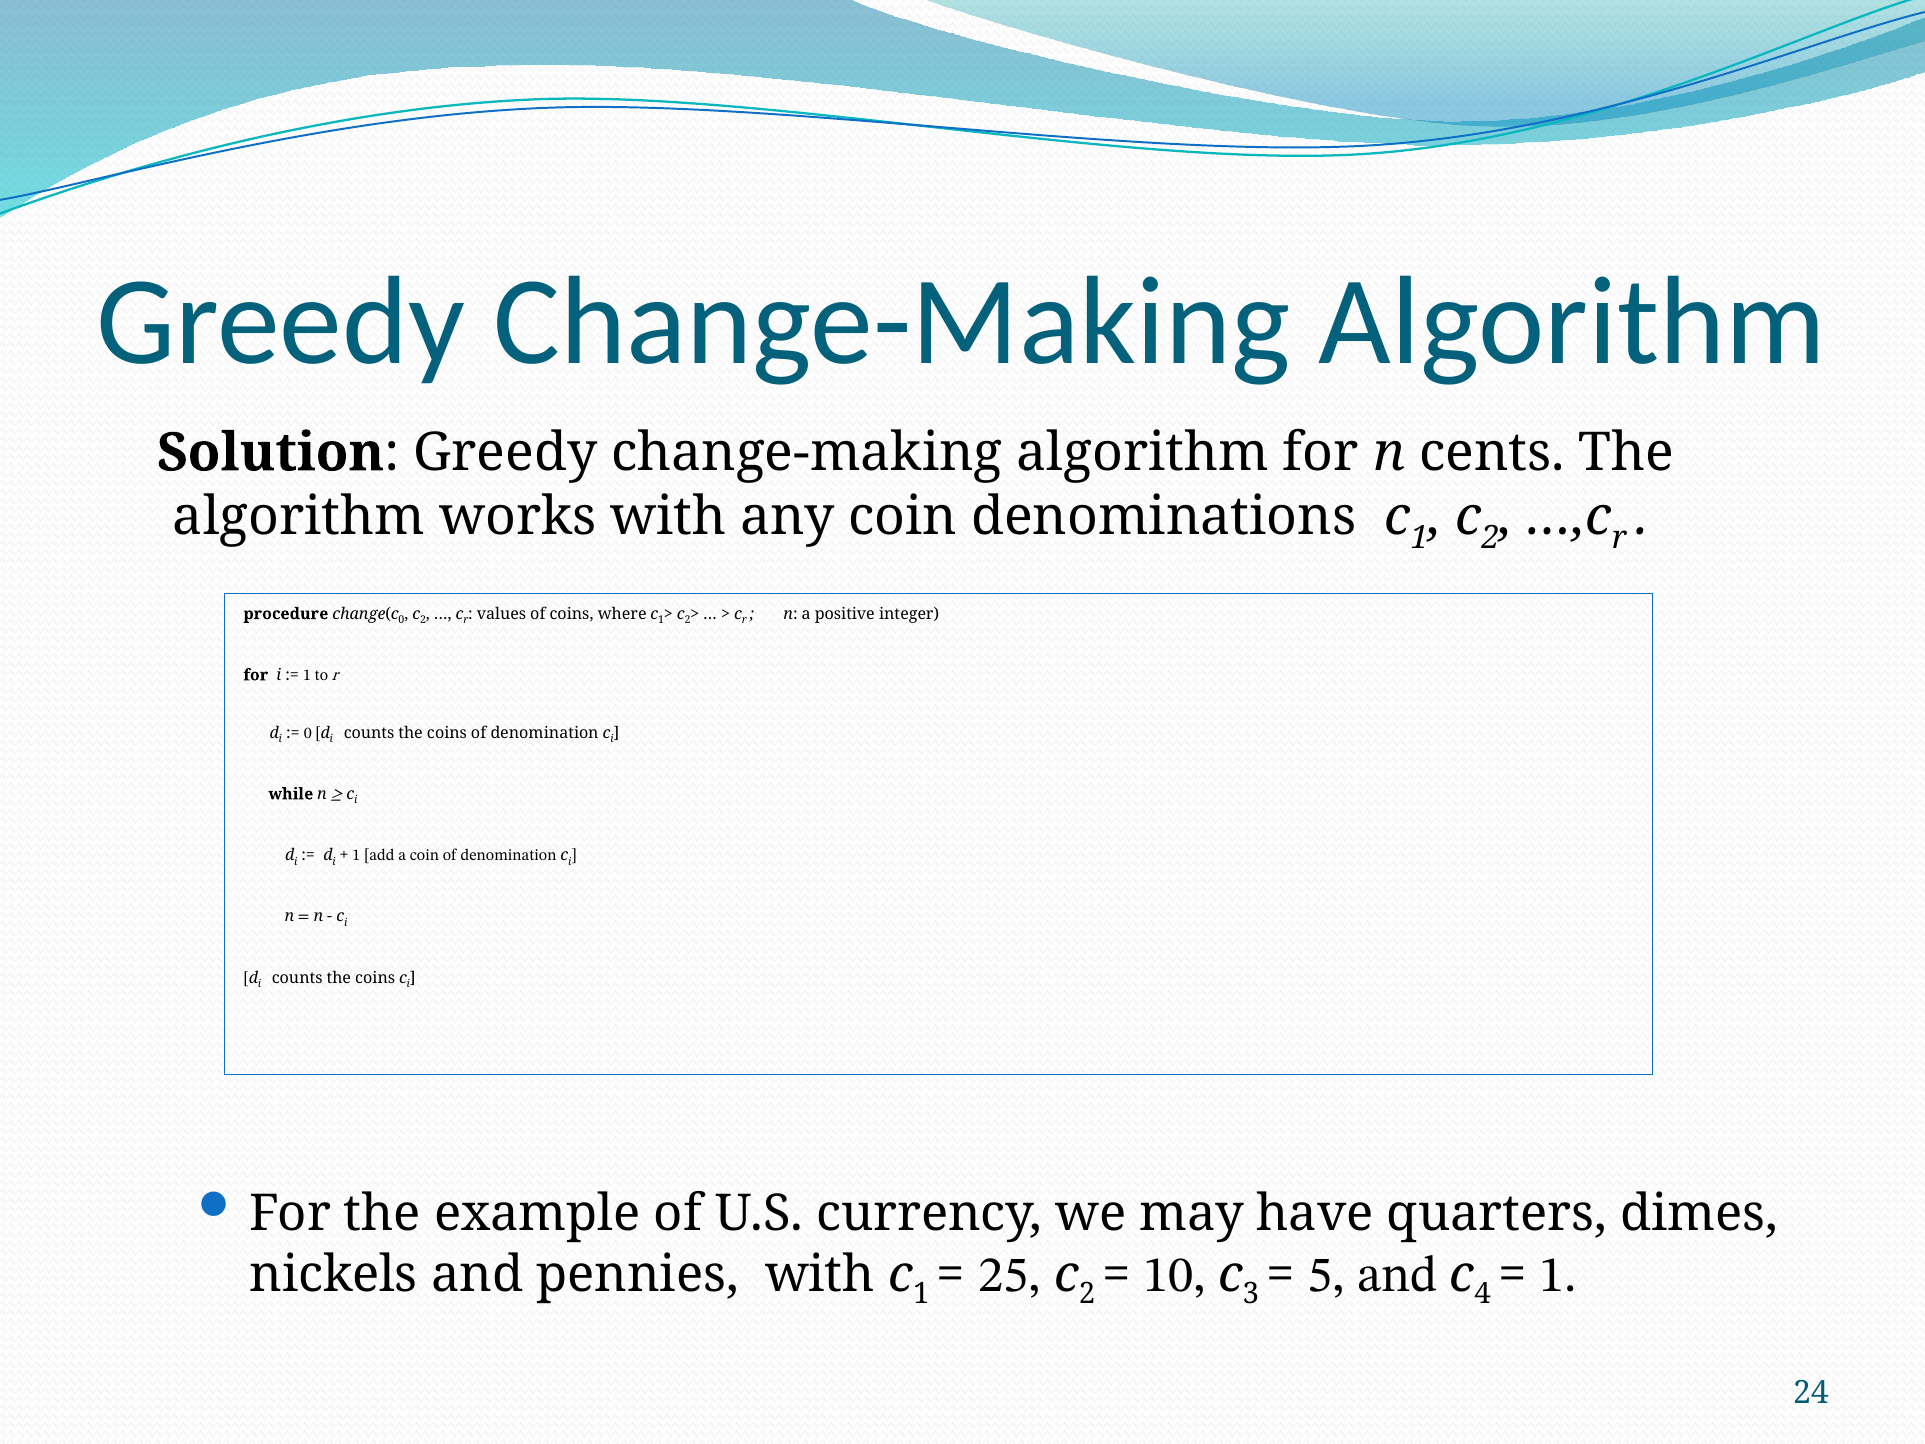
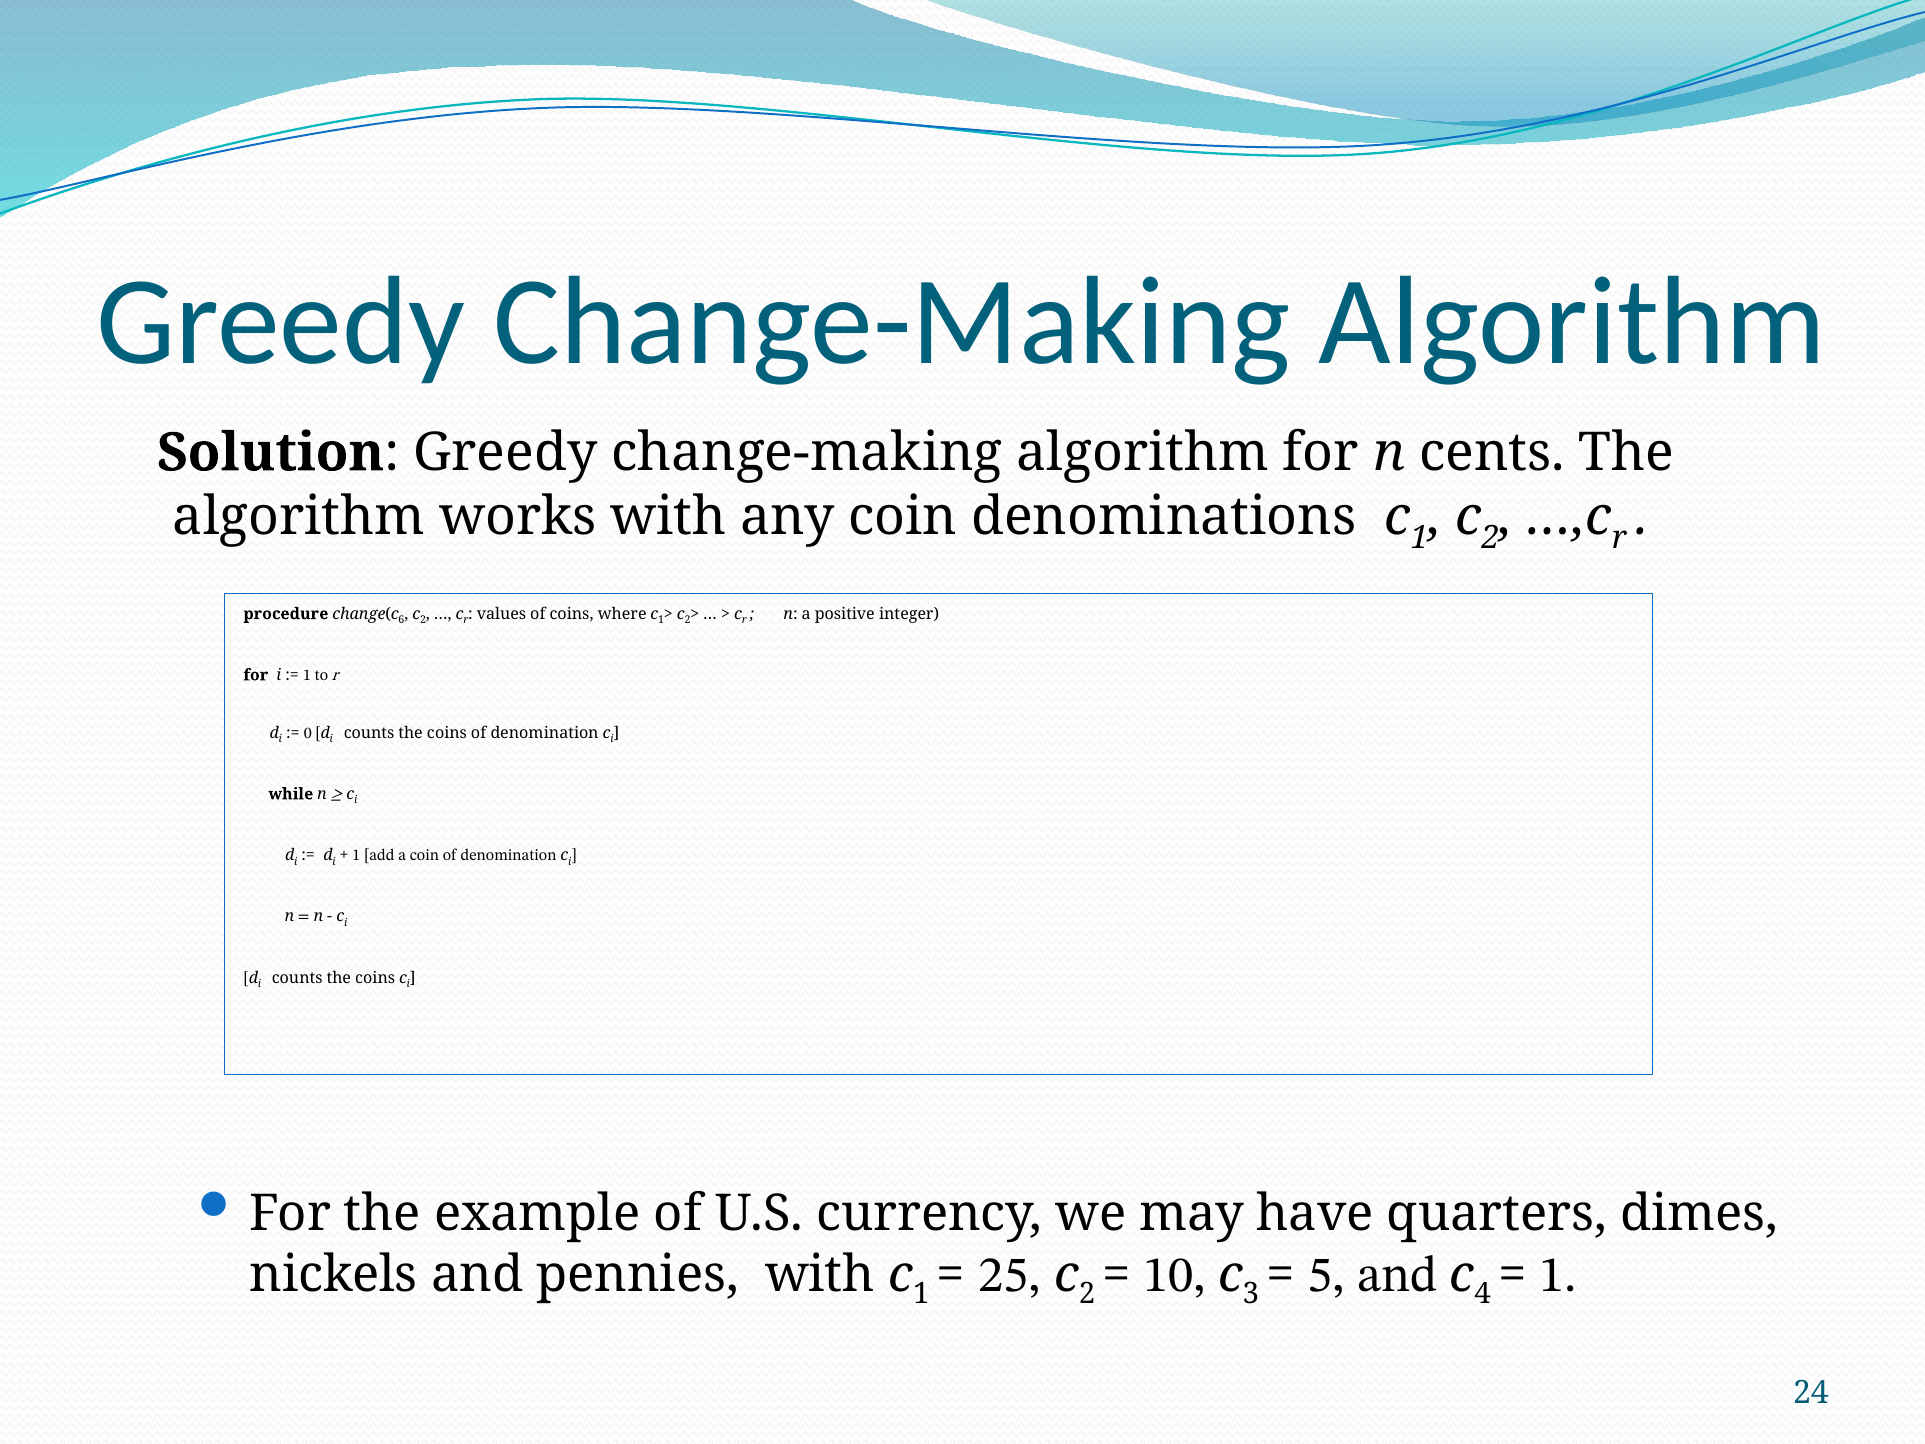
0 at (401, 620): 0 -> 6
